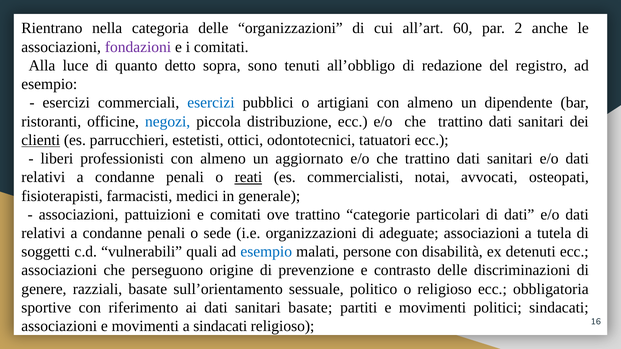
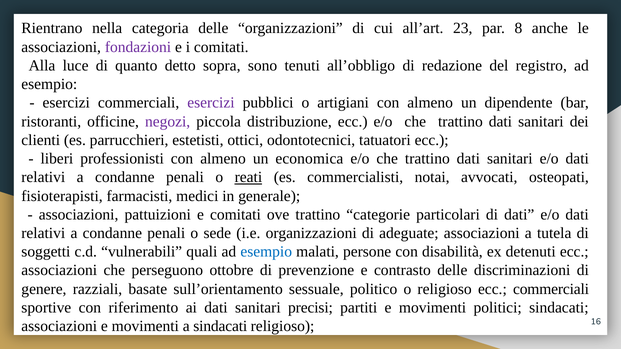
60: 60 -> 23
2: 2 -> 8
esercizi at (211, 103) colour: blue -> purple
negozi colour: blue -> purple
clienti underline: present -> none
aggiornato: aggiornato -> economica
origine: origine -> ottobre
ecc obbligatoria: obbligatoria -> commerciali
sanitari basate: basate -> precisi
